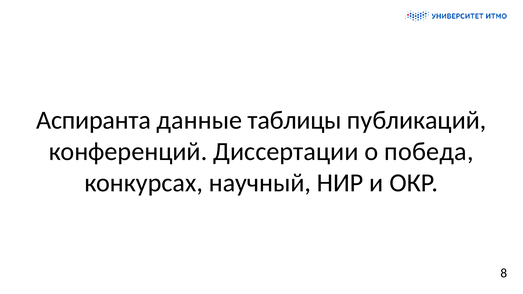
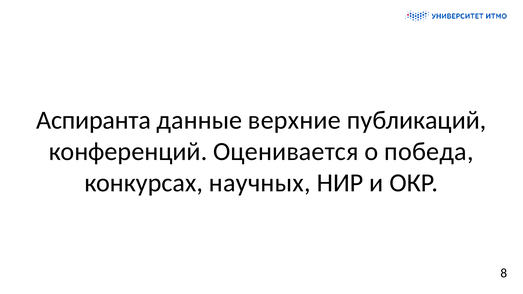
таблицы: таблицы -> верхние
Диссертации: Диссертации -> Оценивается
научный: научный -> научных
